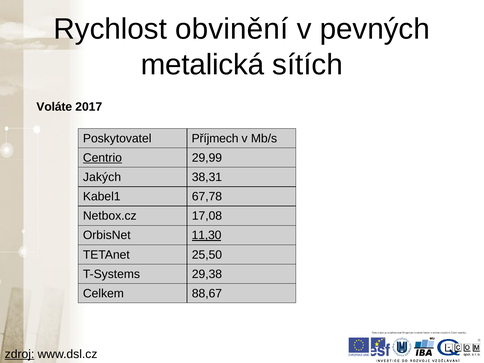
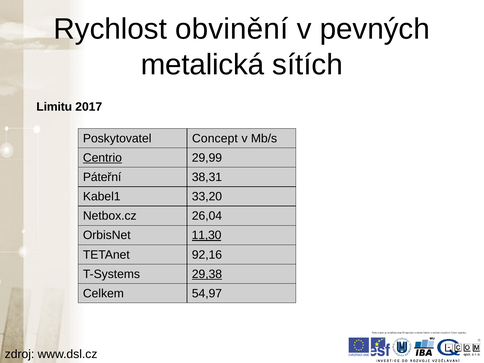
Voláte: Voláte -> Limitu
Příjmech: Příjmech -> Concept
Jakých: Jakých -> Páteřní
67,78: 67,78 -> 33,20
17,08: 17,08 -> 26,04
25,50: 25,50 -> 92,16
29,38 underline: none -> present
88,67: 88,67 -> 54,97
zdroj underline: present -> none
